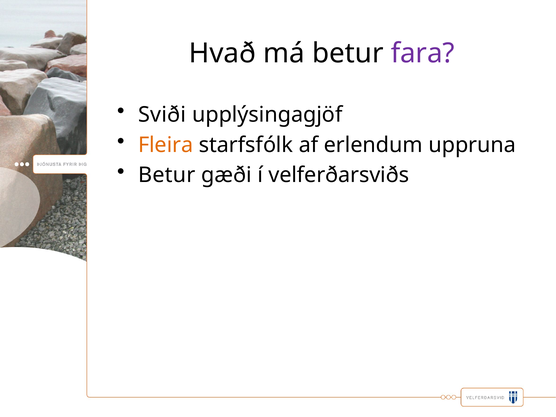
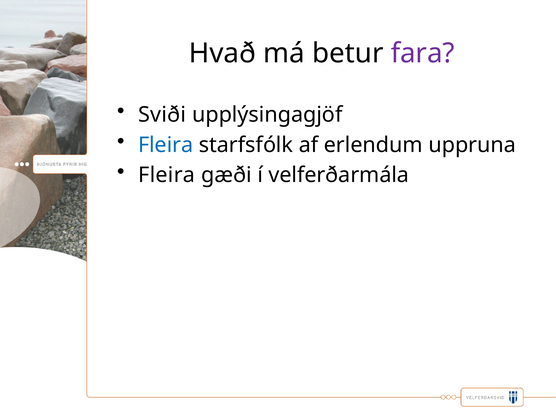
Fleira at (166, 145) colour: orange -> blue
Betur at (167, 175): Betur -> Fleira
velferðarsviðs: velferðarsviðs -> velferðarmála
